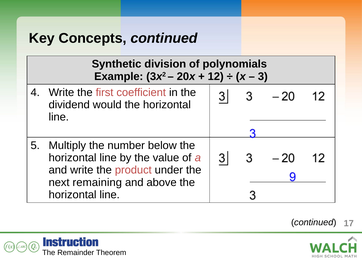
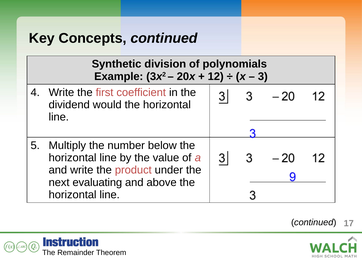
remaining: remaining -> evaluating
